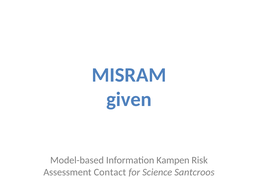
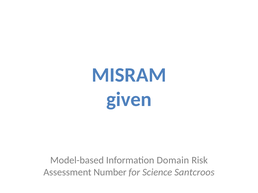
Kampen: Kampen -> Domain
Contact: Contact -> Number
